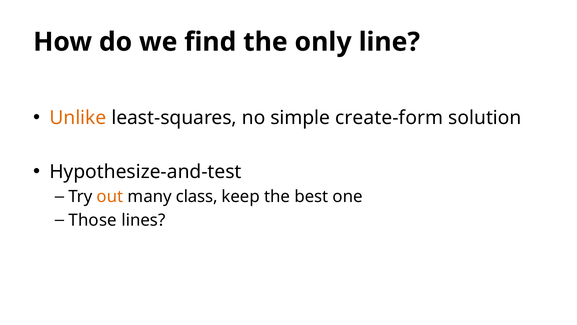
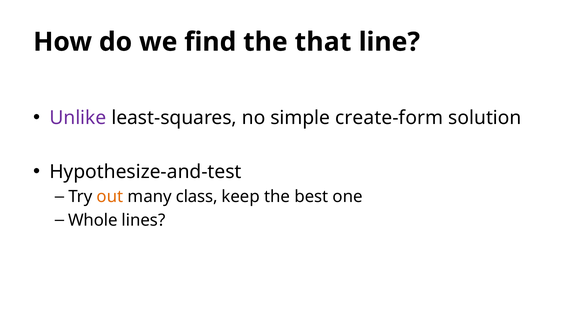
only: only -> that
Unlike colour: orange -> purple
Those: Those -> Whole
